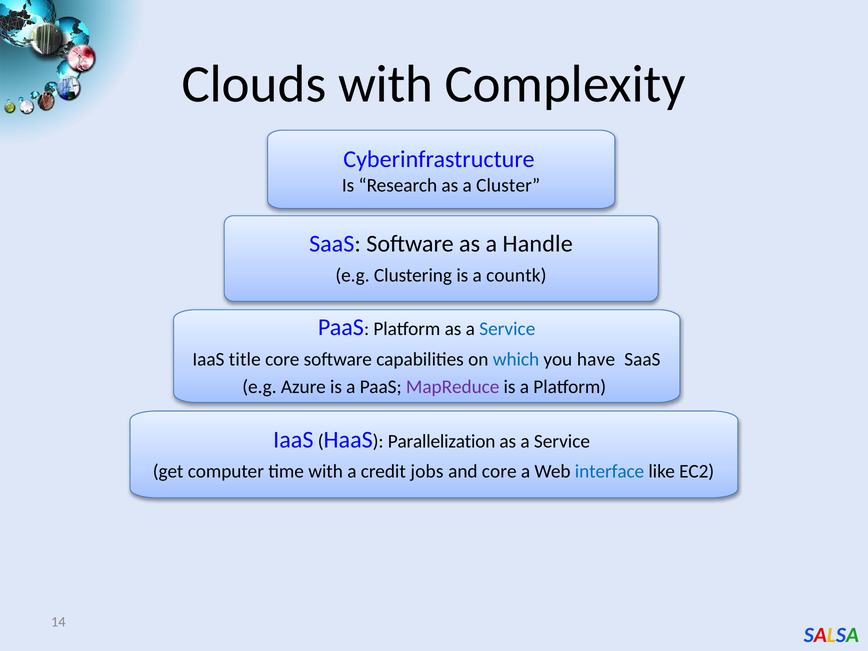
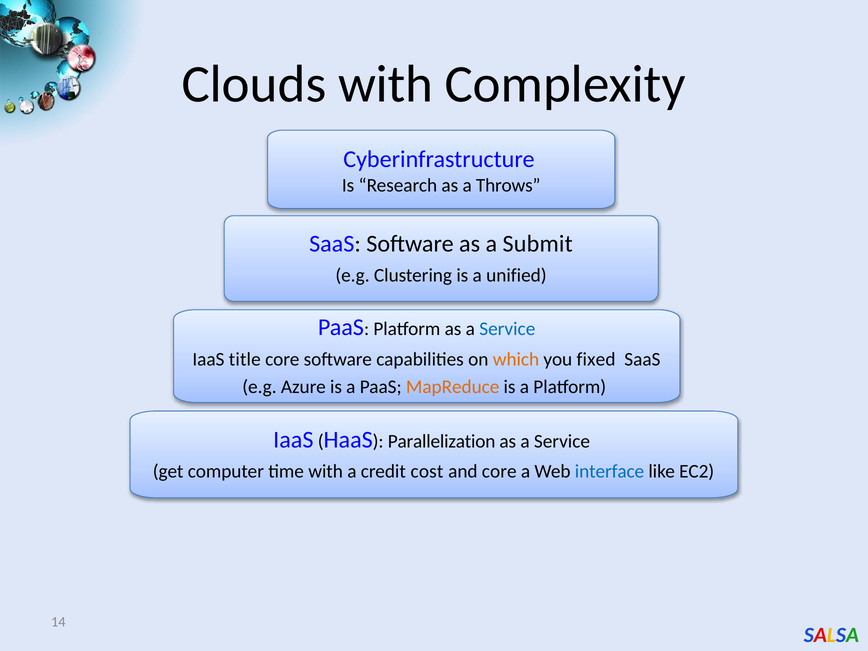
Cluster: Cluster -> Throws
Handle: Handle -> Submit
countk: countk -> unified
which colour: blue -> orange
have: have -> fixed
MapReduce colour: purple -> orange
jobs: jobs -> cost
